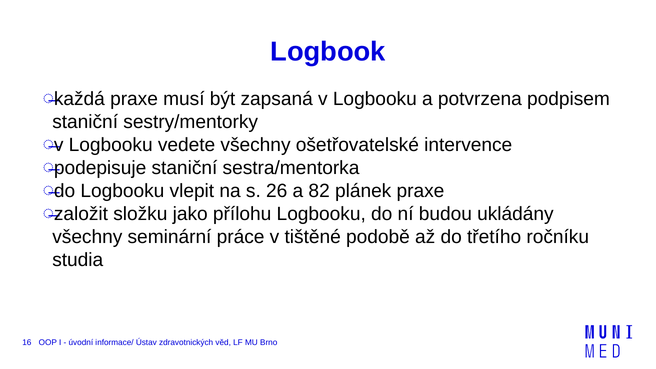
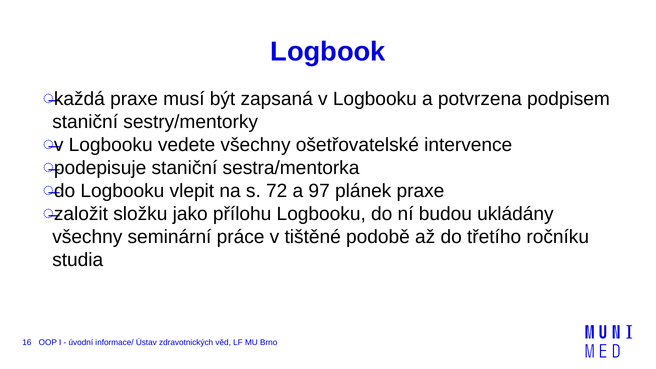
26: 26 -> 72
82: 82 -> 97
